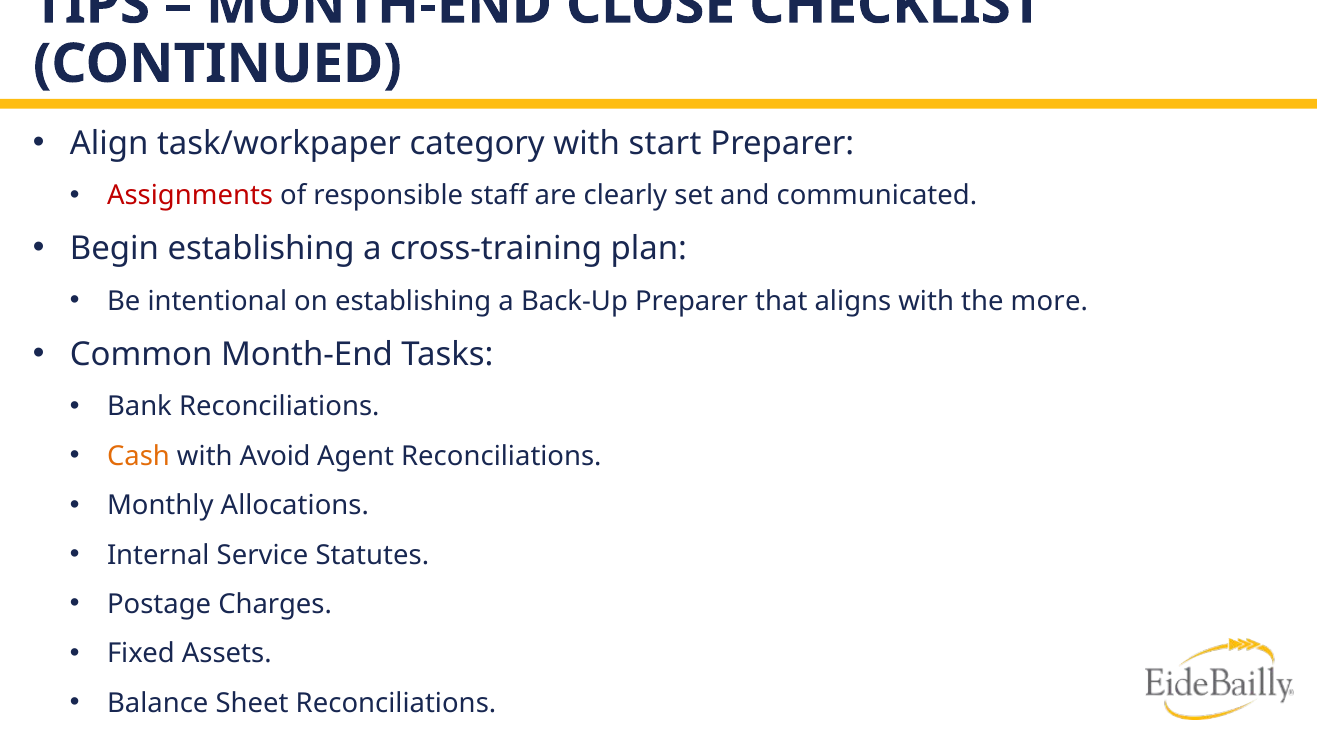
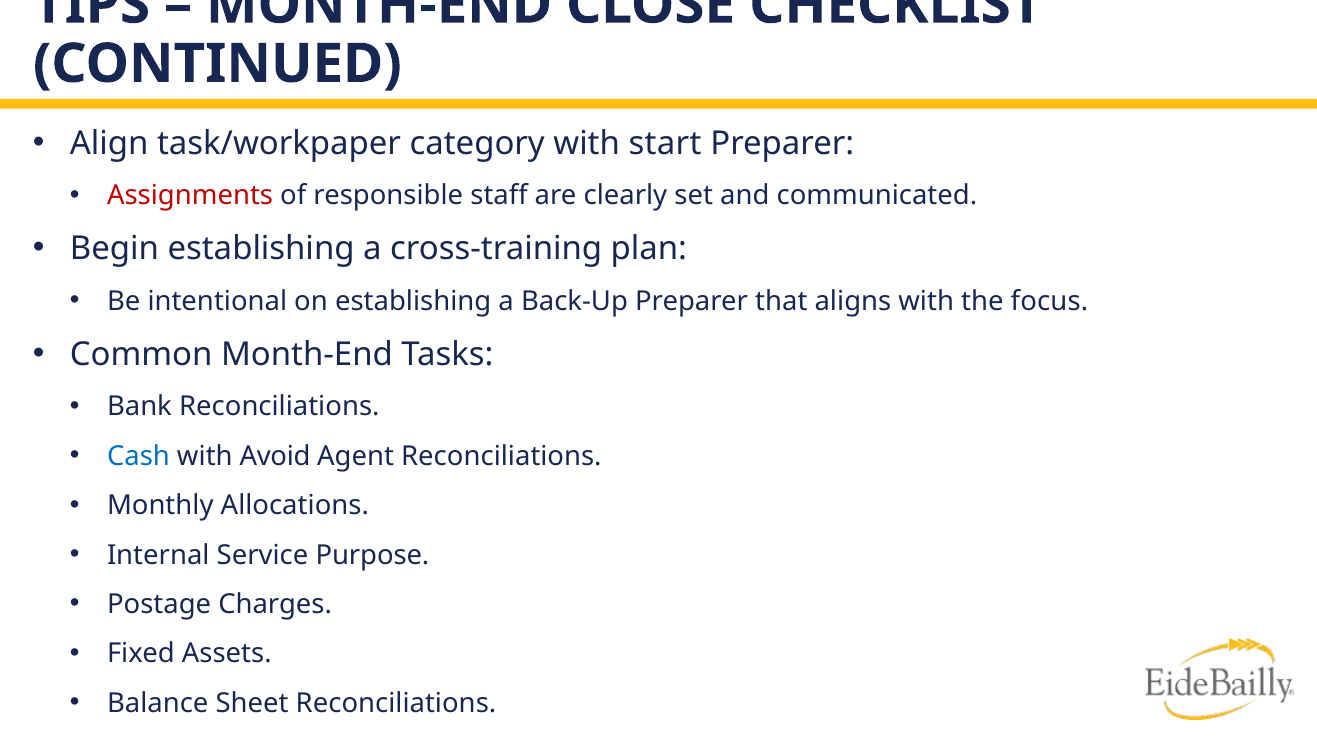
more: more -> focus
Cash colour: orange -> blue
Statutes: Statutes -> Purpose
